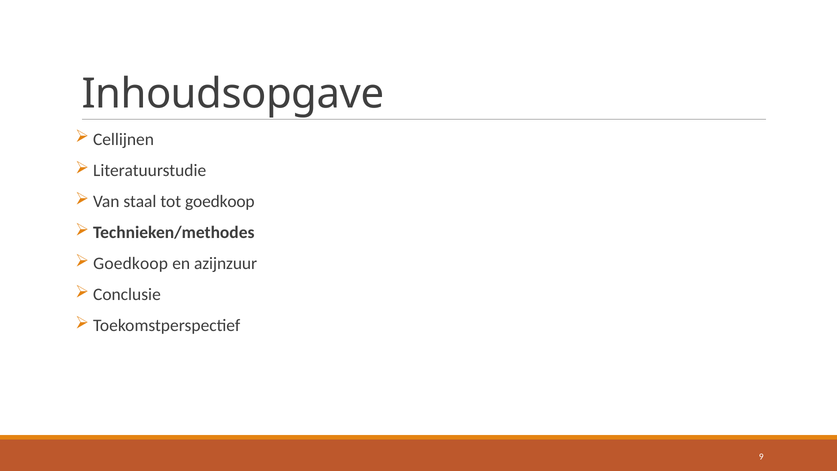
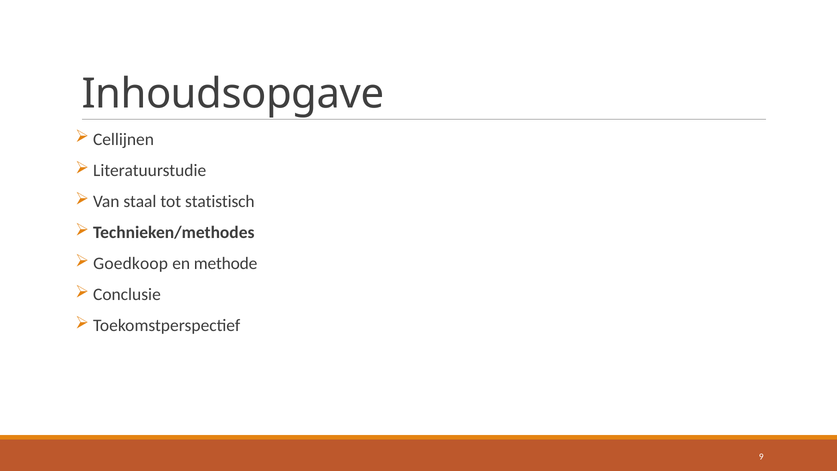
tot goedkoop: goedkoop -> statistisch
azijnzuur: azijnzuur -> methode
